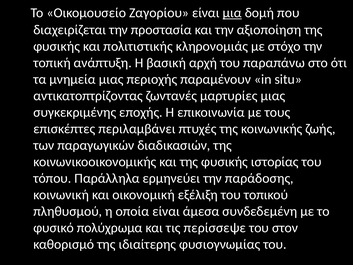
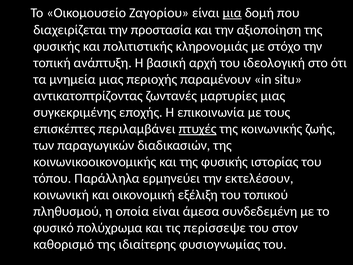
παραπάνω: παραπάνω -> ιδεολογική
πτυχές underline: none -> present
παράδοσης: παράδοσης -> εκτελέσουν
